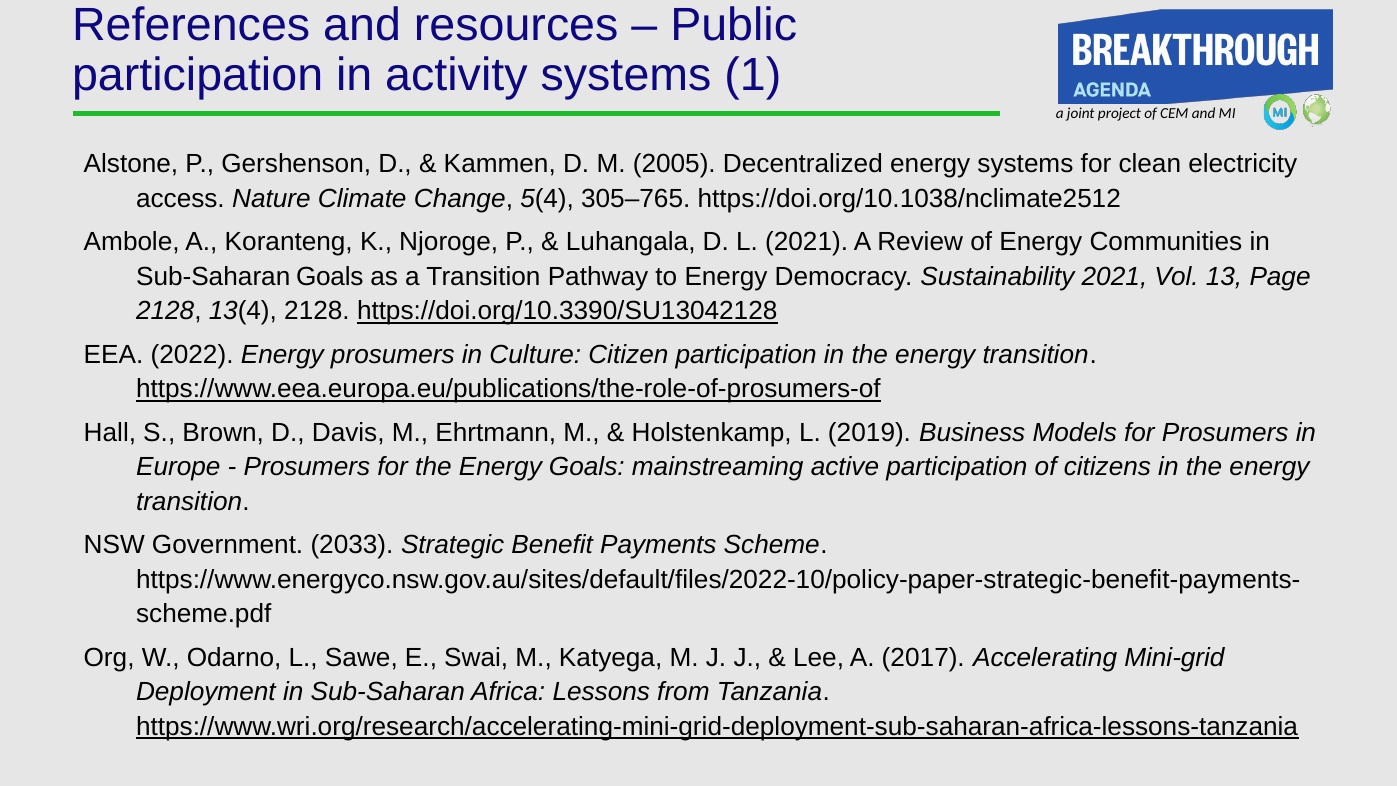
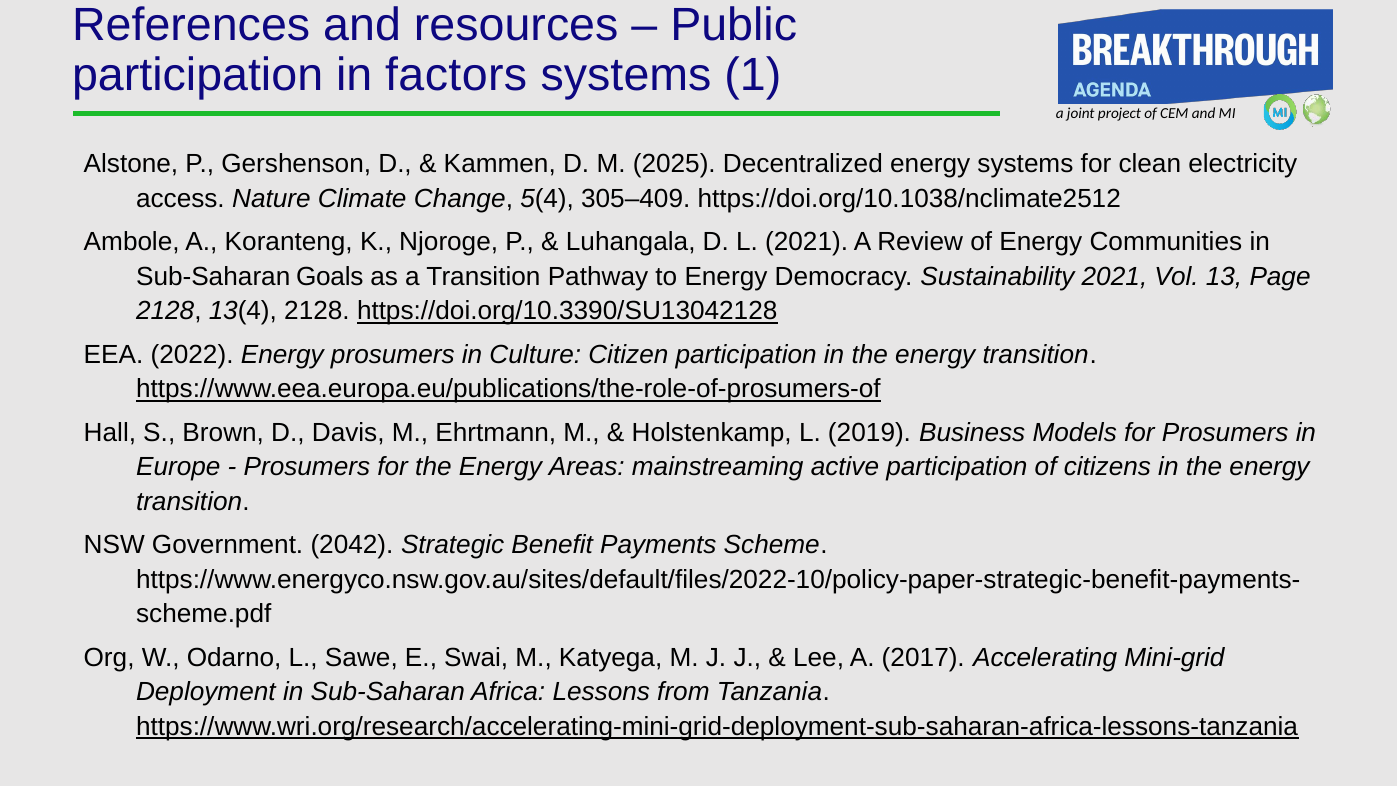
activity: activity -> factors
2005: 2005 -> 2025
305–765: 305–765 -> 305–409
Energy Goals: Goals -> Areas
2033: 2033 -> 2042
